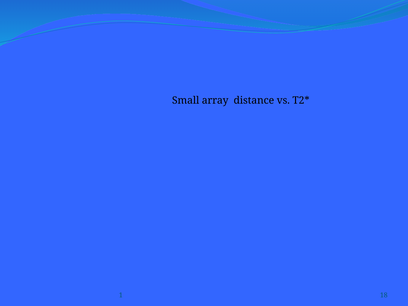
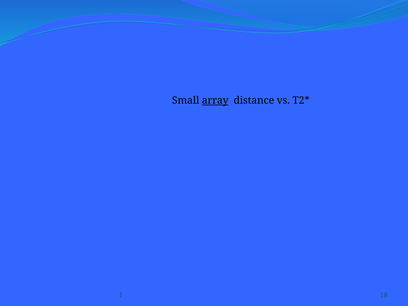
array underline: none -> present
